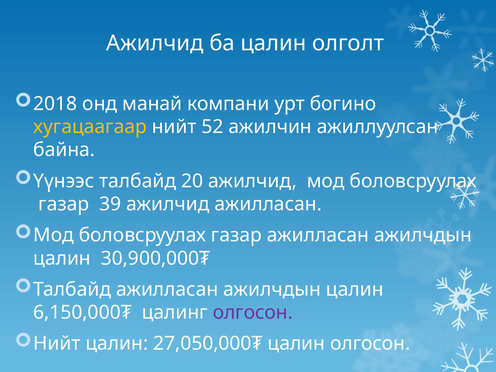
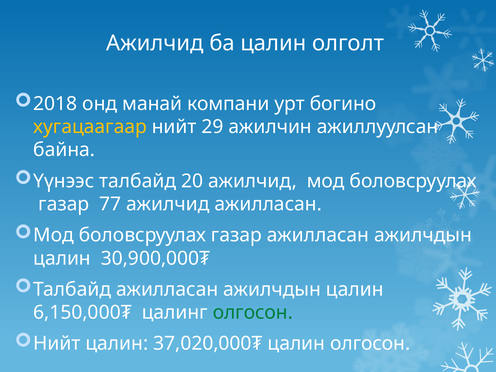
52: 52 -> 29
39: 39 -> 77
олгосон at (253, 313) colour: purple -> green
27,050,000₮: 27,050,000₮ -> 37,020,000₮
